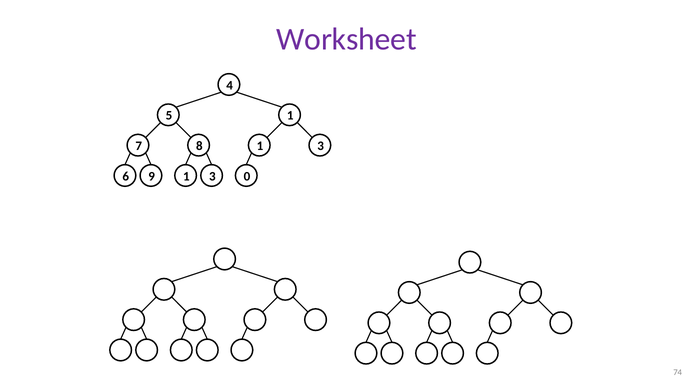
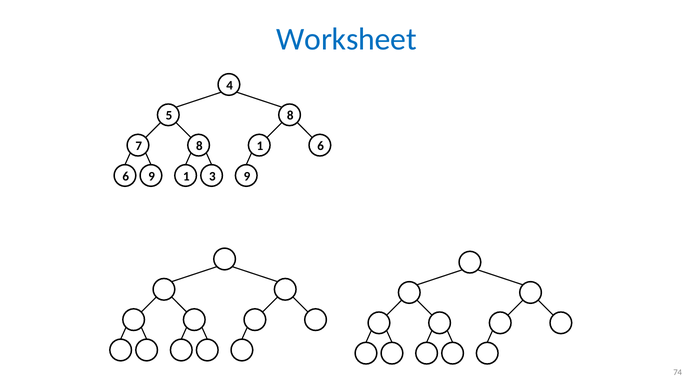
Worksheet colour: purple -> blue
5 1: 1 -> 8
8 1 3: 3 -> 6
3 0: 0 -> 9
